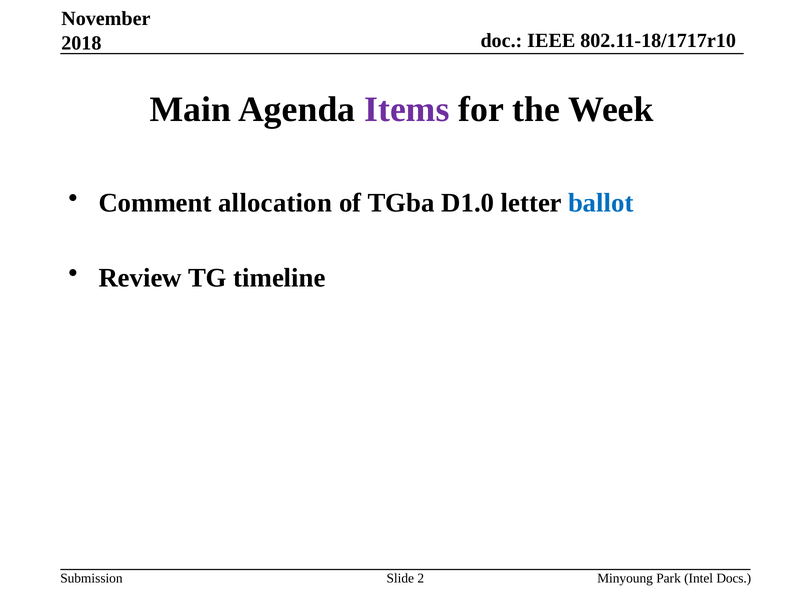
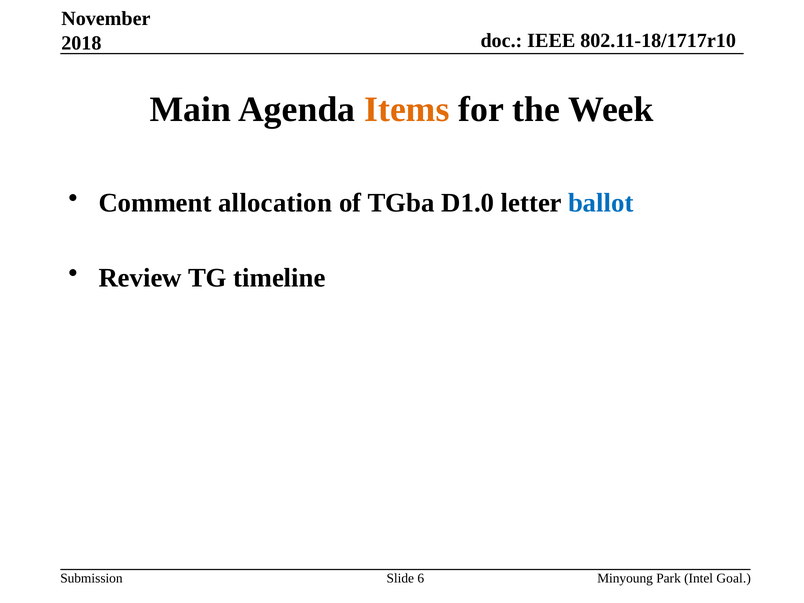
Items colour: purple -> orange
2: 2 -> 6
Docs: Docs -> Goal
